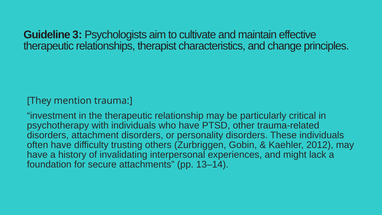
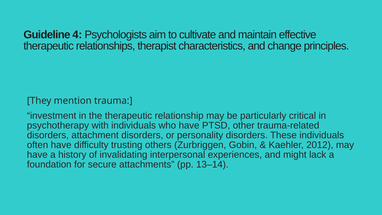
3: 3 -> 4
